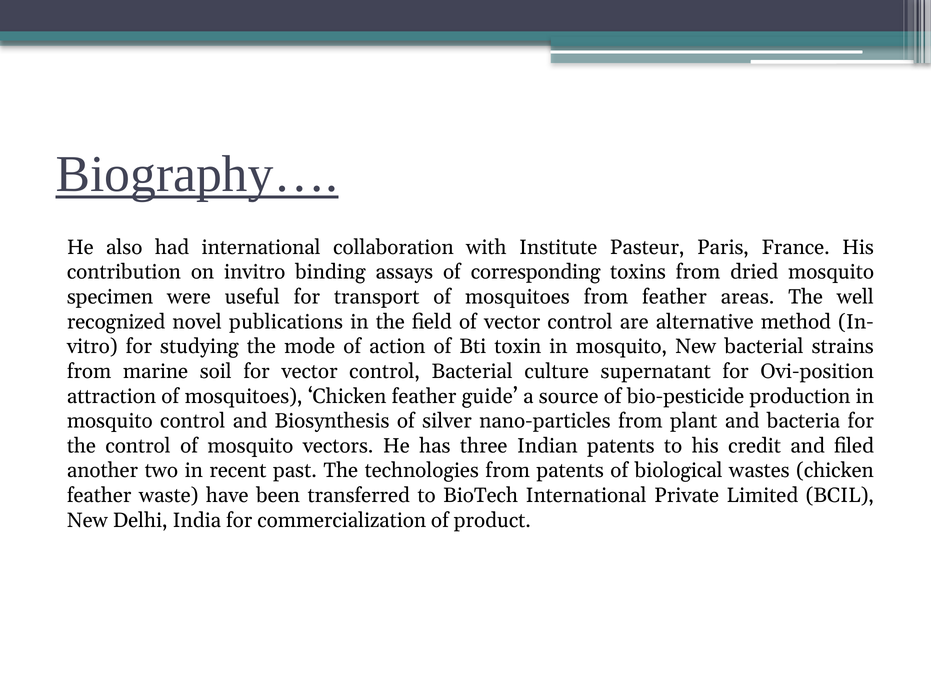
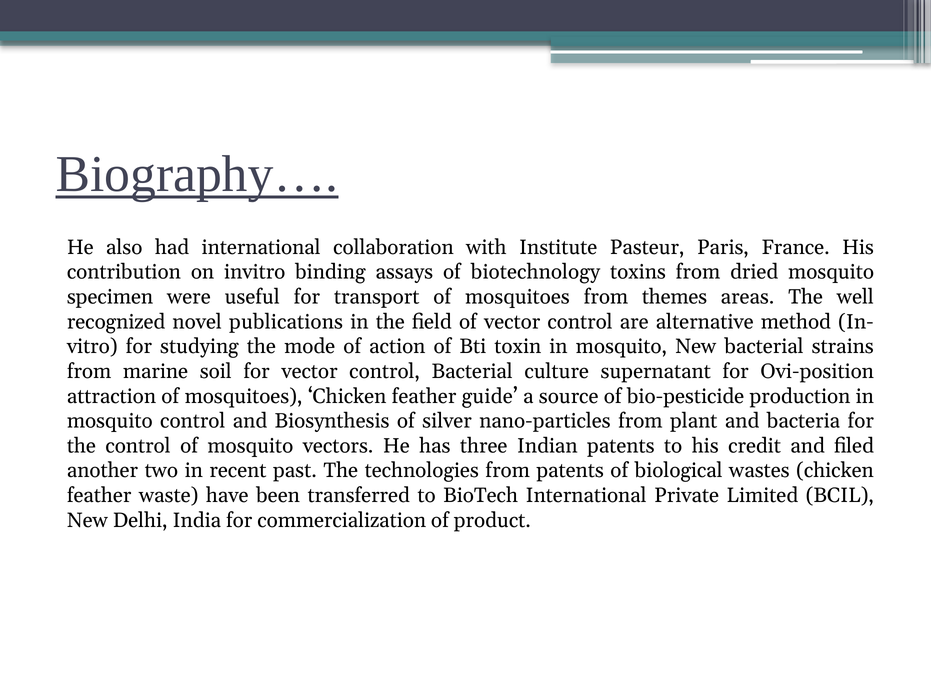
corresponding: corresponding -> biotechnology
from feather: feather -> themes
